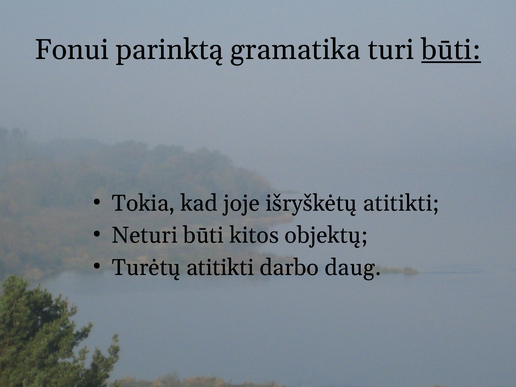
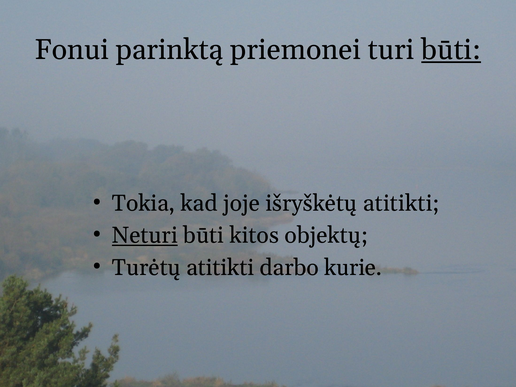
gramatika: gramatika -> priemonei
Neturi underline: none -> present
daug: daug -> kurie
